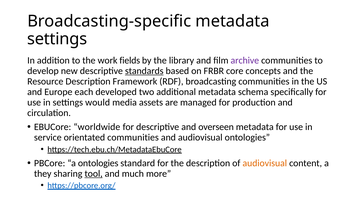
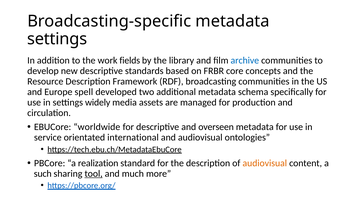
archive colour: purple -> blue
standards underline: present -> none
each: each -> spell
would: would -> widely
orientated communities: communities -> international
a ontologies: ontologies -> realization
they: they -> such
